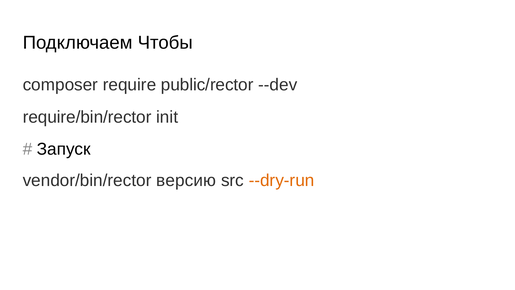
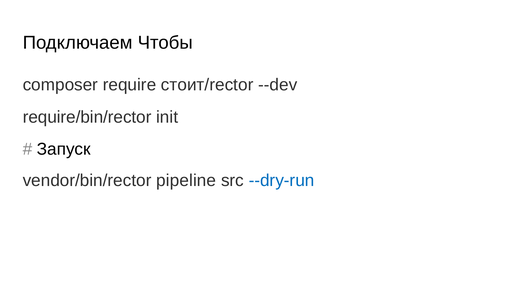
public/rector: public/rector -> стоит/rector
версию: версию -> pipeline
--dry-run colour: orange -> blue
